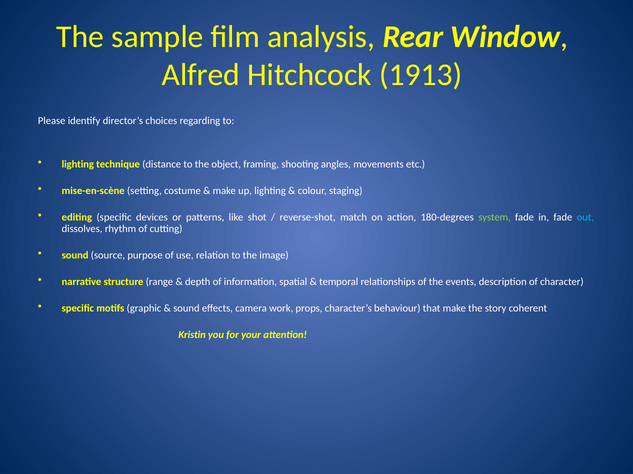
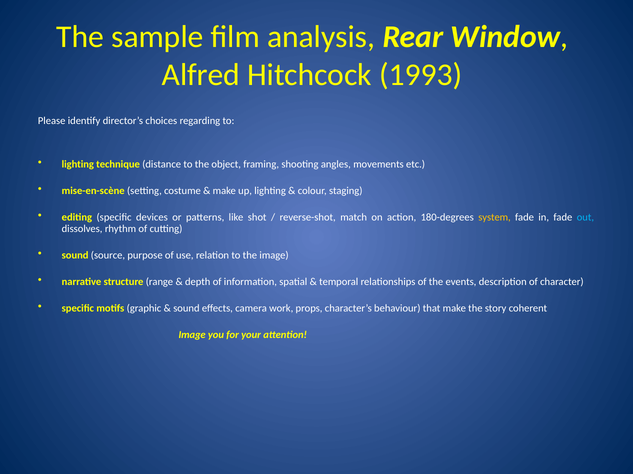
1913: 1913 -> 1993
system colour: light green -> yellow
Kristin at (192, 335): Kristin -> Image
